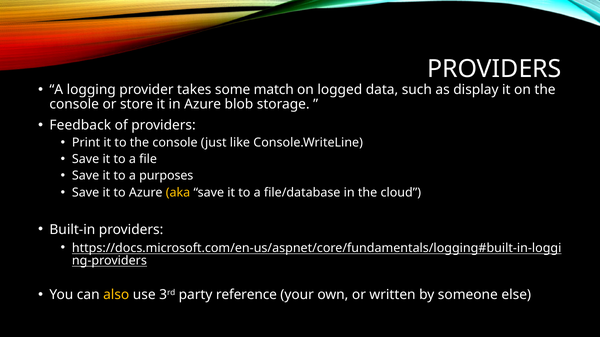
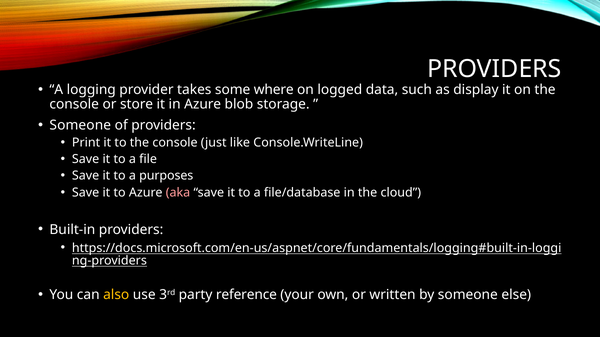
match: match -> where
Feedback at (80, 126): Feedback -> Someone
aka colour: yellow -> pink
